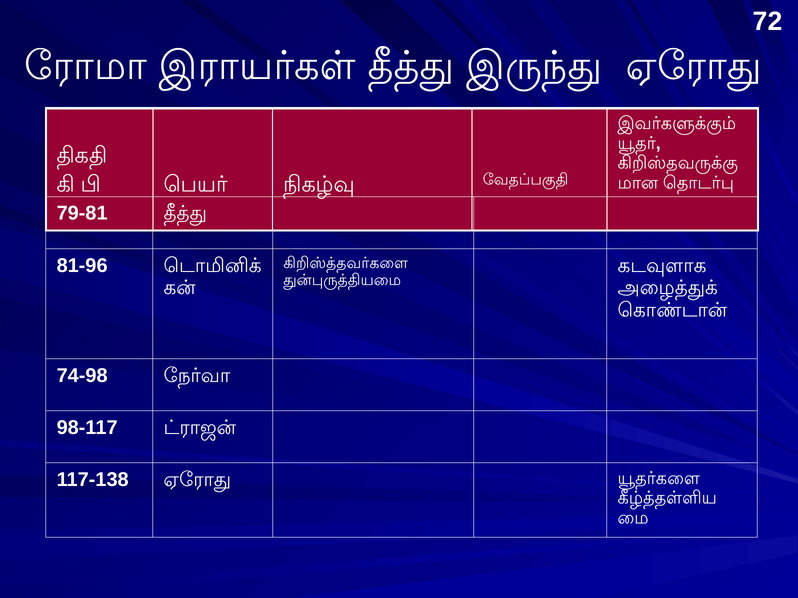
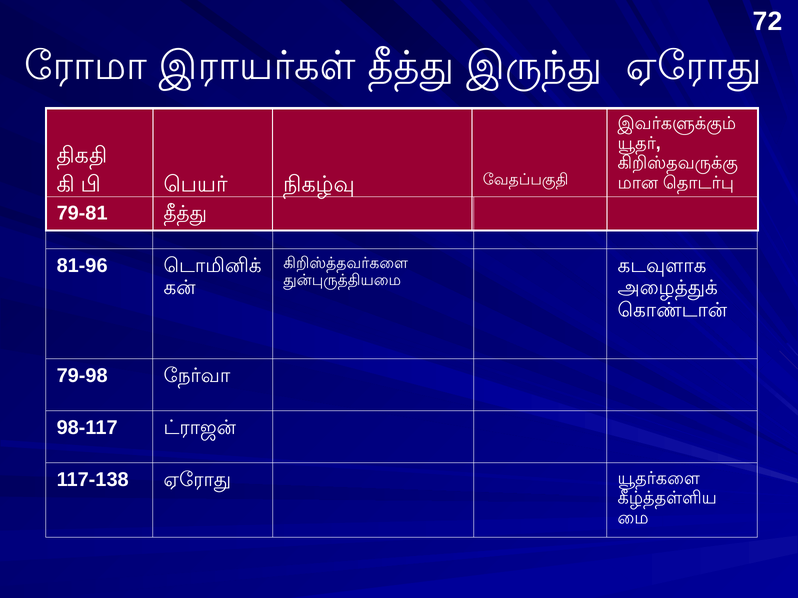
74-98: 74-98 -> 79-98
